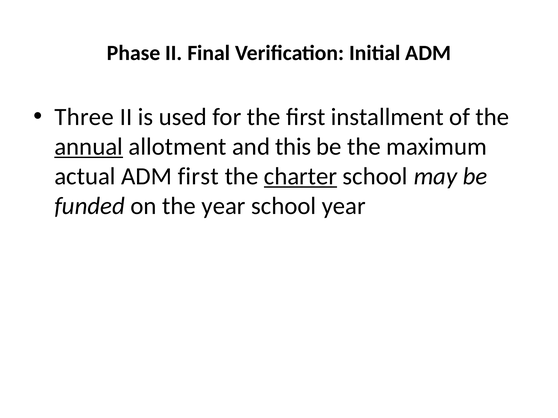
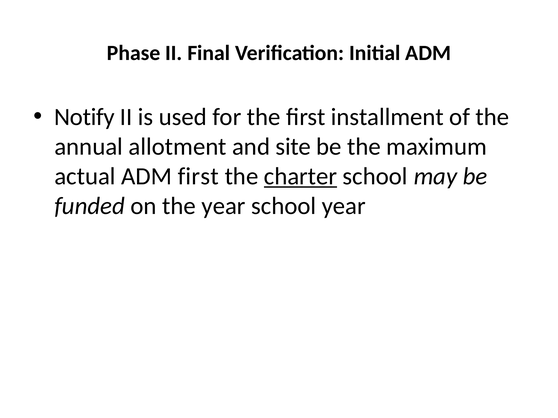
Three: Three -> Notify
annual underline: present -> none
this: this -> site
